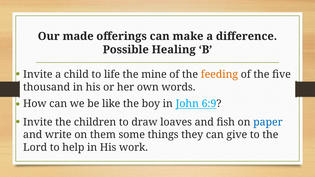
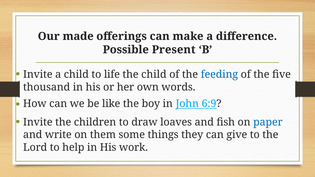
Healing: Healing -> Present
the mine: mine -> child
feeding colour: orange -> blue
